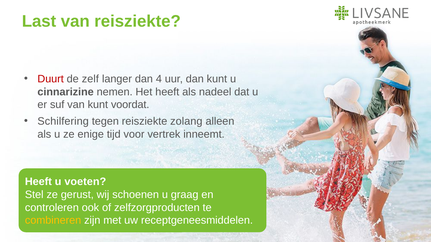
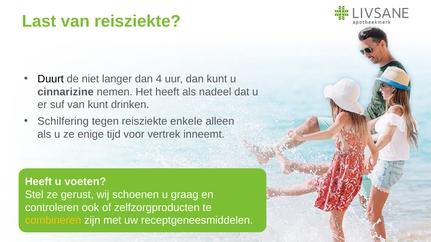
Duurt colour: red -> black
zelf: zelf -> niet
voordat: voordat -> drinken
zolang: zolang -> enkele
